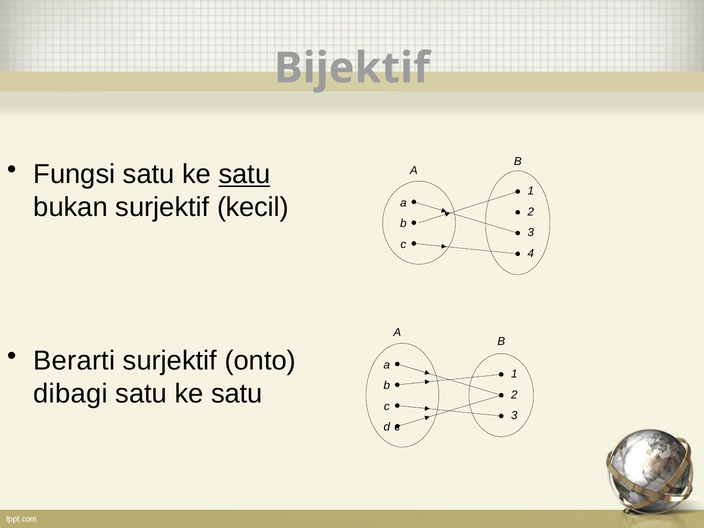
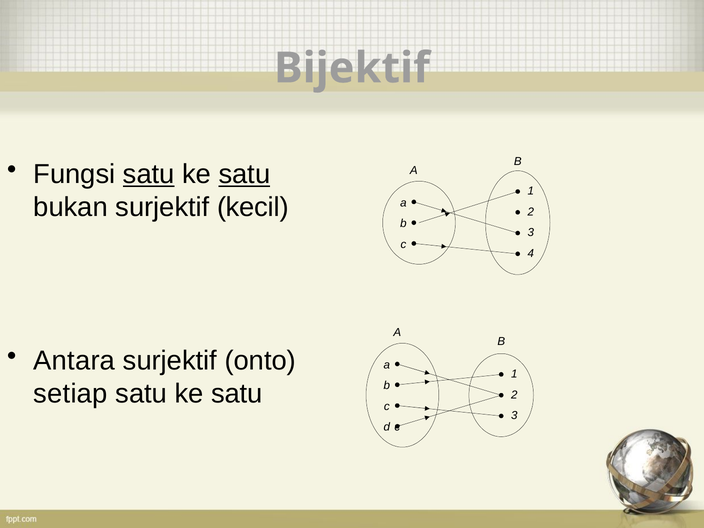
satu at (149, 174) underline: none -> present
Berarti: Berarti -> Antara
dibagi: dibagi -> setiap
